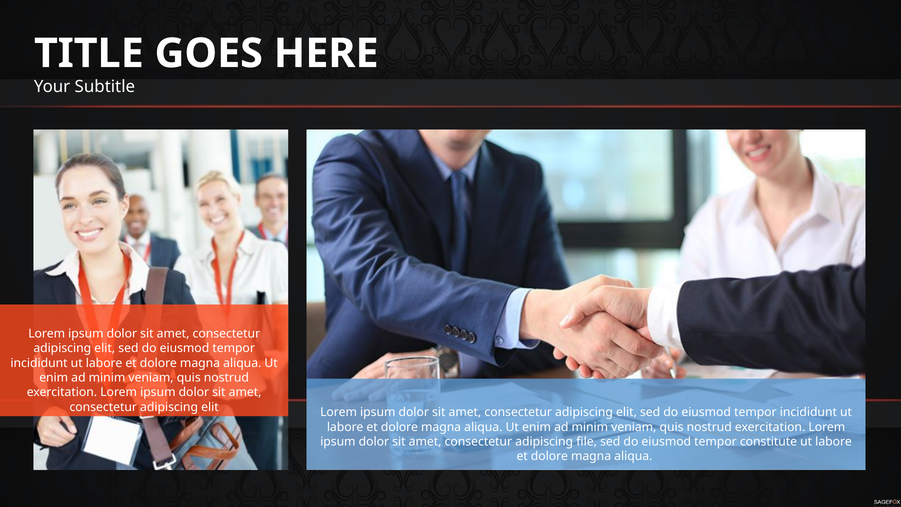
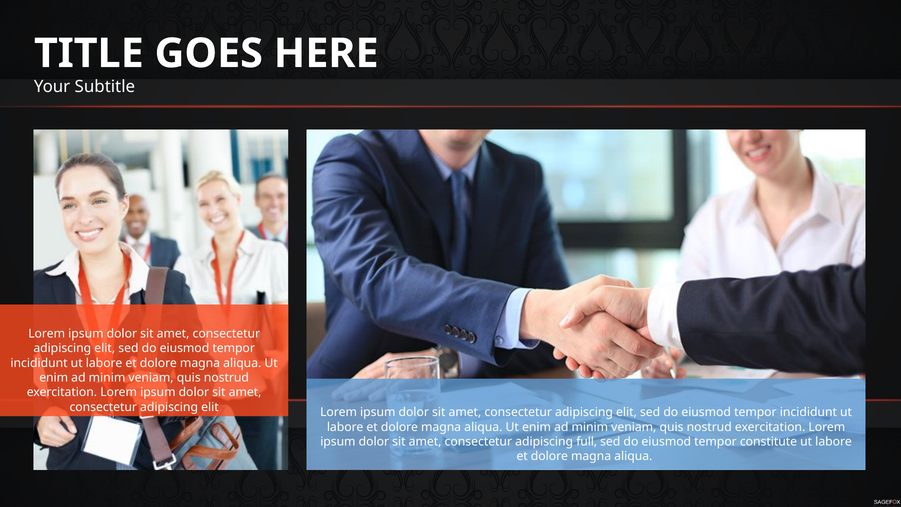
file: file -> full
